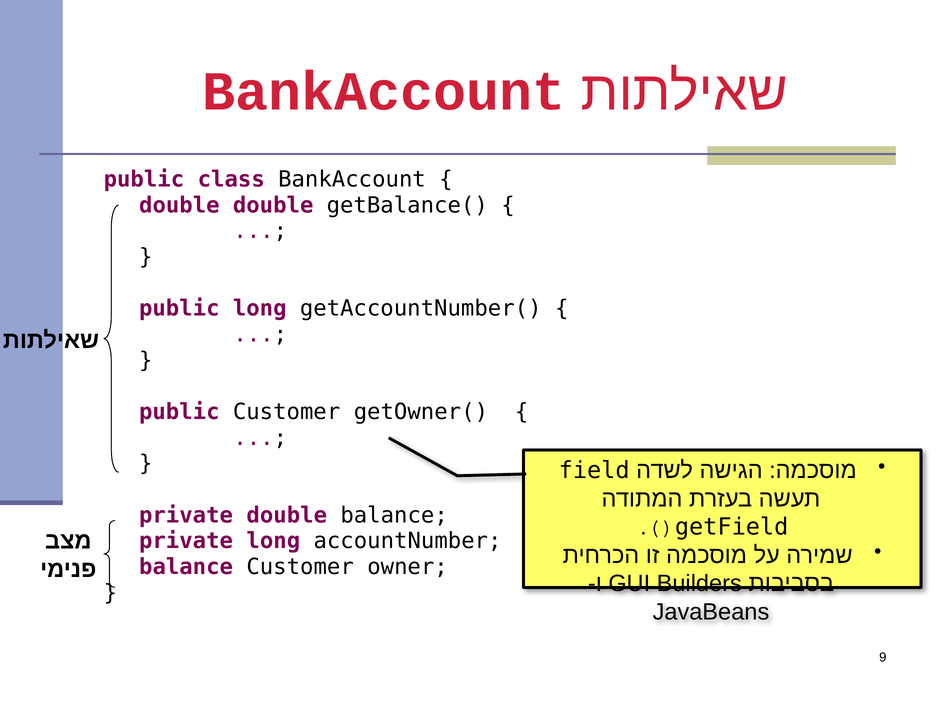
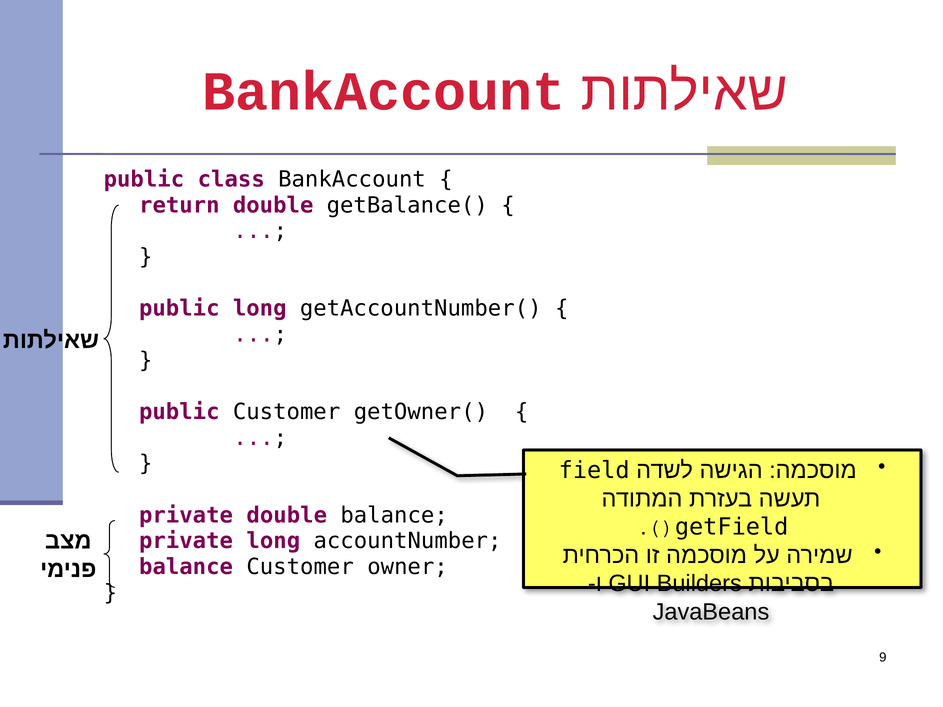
double at (179, 205): double -> return
